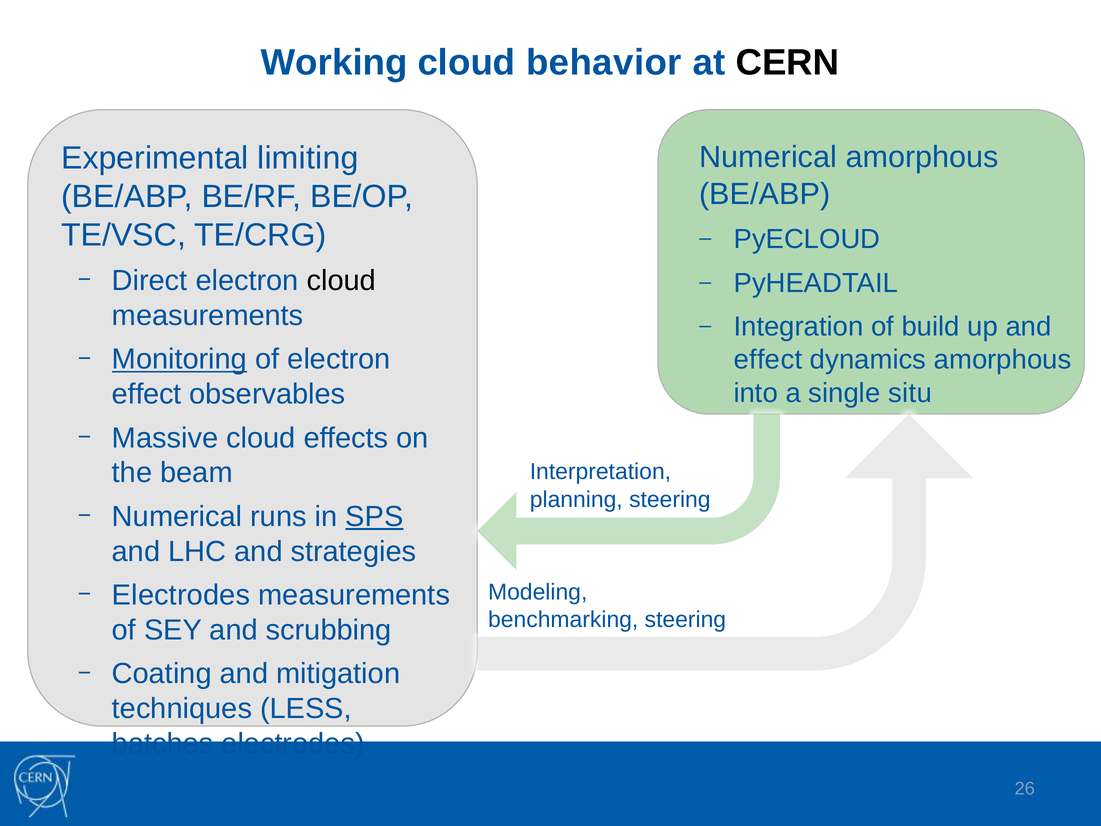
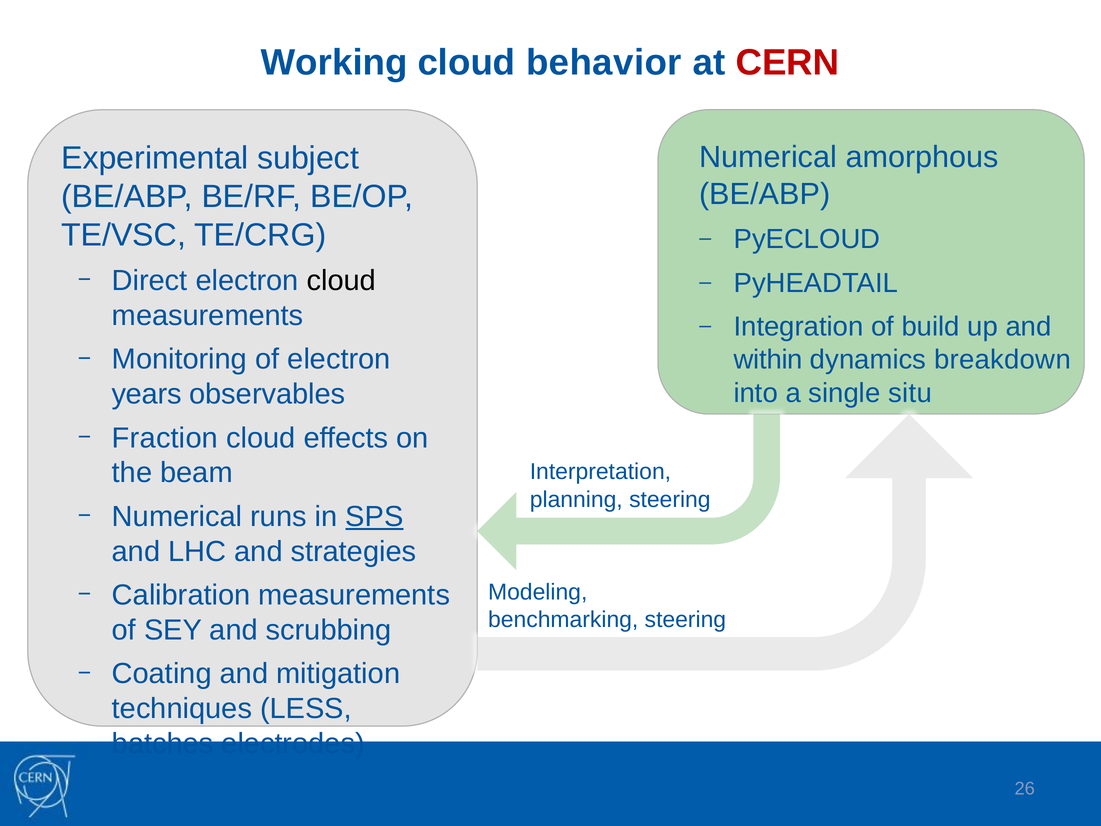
CERN colour: black -> red
limiting: limiting -> subject
effect at (768, 360): effect -> within
dynamics amorphous: amorphous -> breakdown
Monitoring underline: present -> none
effect at (147, 394): effect -> years
Massive: Massive -> Fraction
Electrodes at (181, 595): Electrodes -> Calibration
